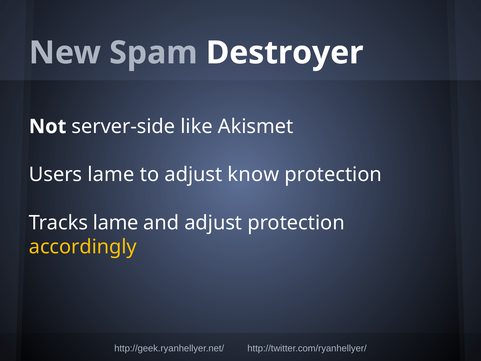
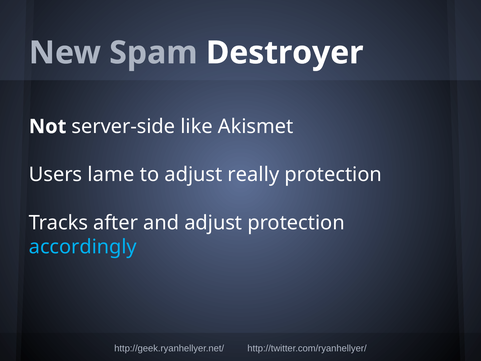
know: know -> really
Tracks lame: lame -> after
accordingly colour: yellow -> light blue
